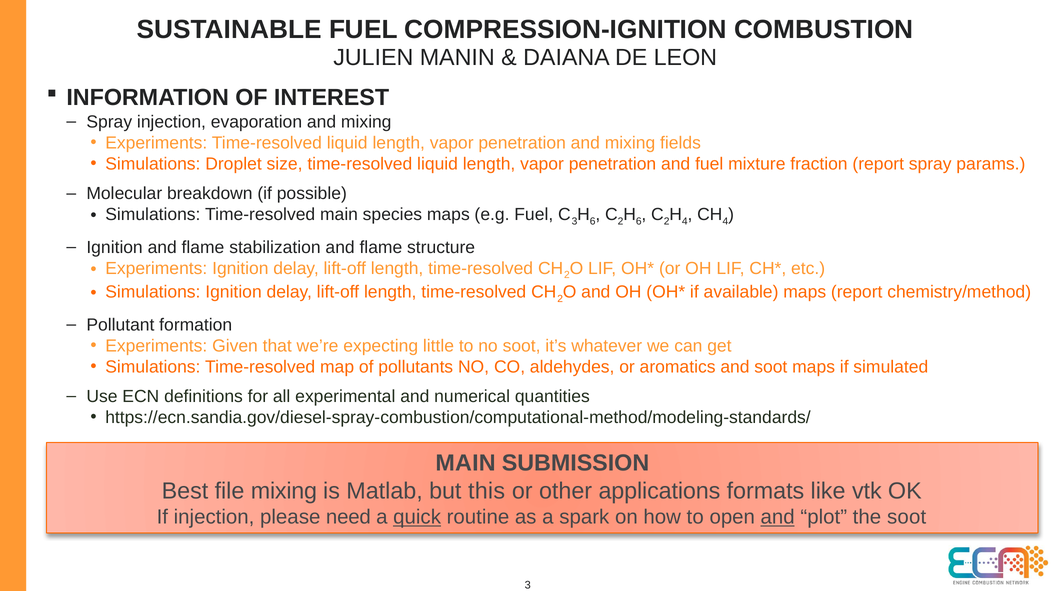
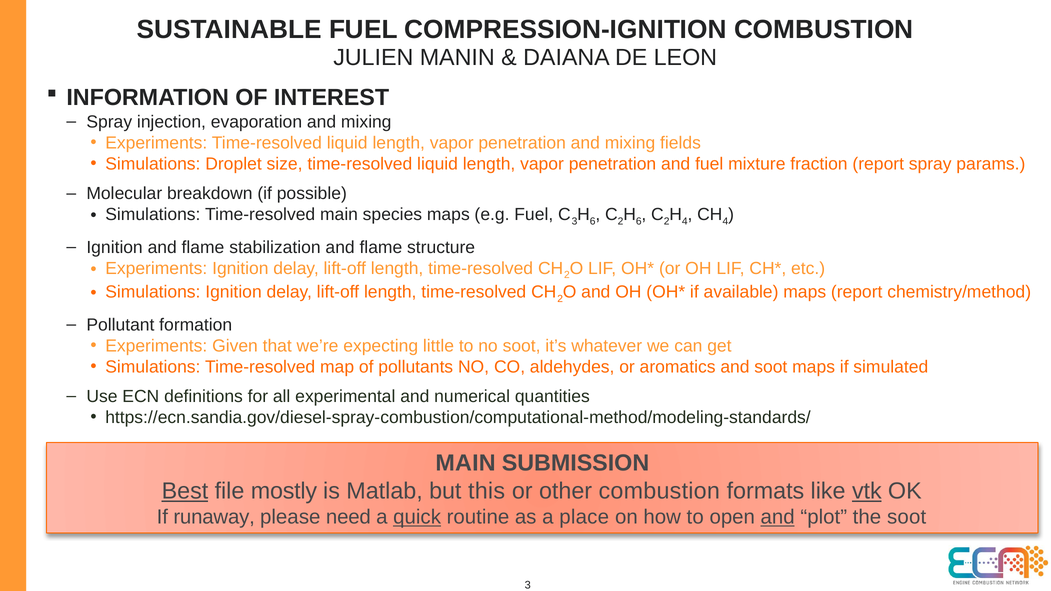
Best underline: none -> present
file mixing: mixing -> mostly
other applications: applications -> combustion
vtk underline: none -> present
If injection: injection -> runaway
spark: spark -> place
